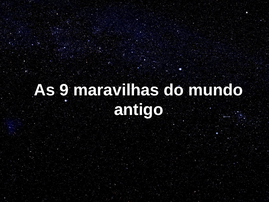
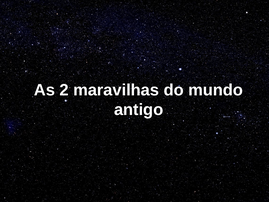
9: 9 -> 2
